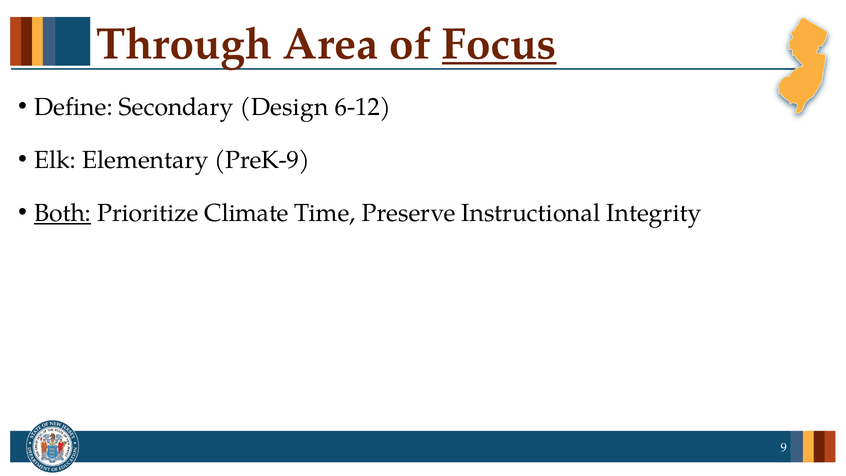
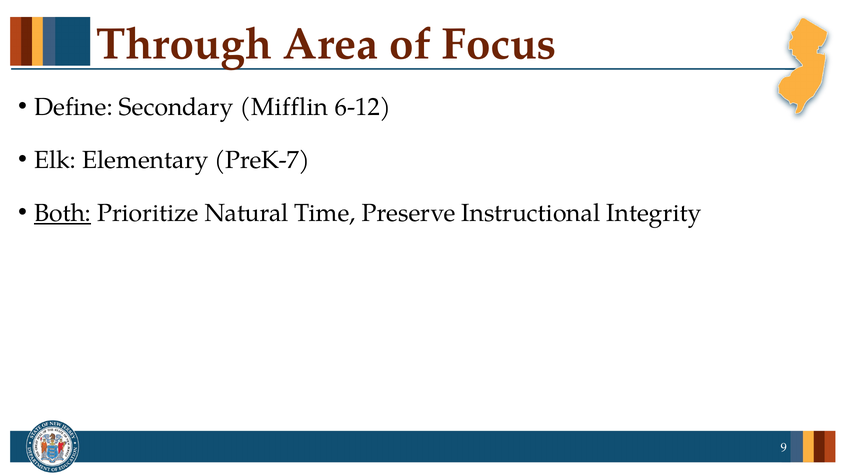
Focus underline: present -> none
Design: Design -> Mifflin
PreK-9: PreK-9 -> PreK-7
Climate: Climate -> Natural
